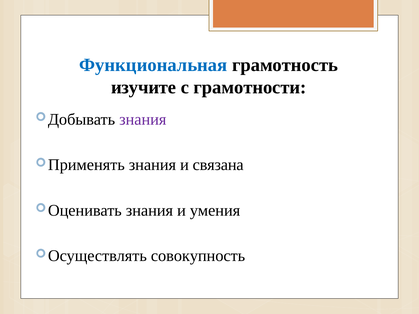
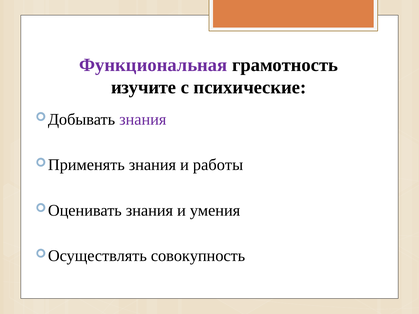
Функциональная colour: blue -> purple
грамотности: грамотности -> психические
связана: связана -> работы
